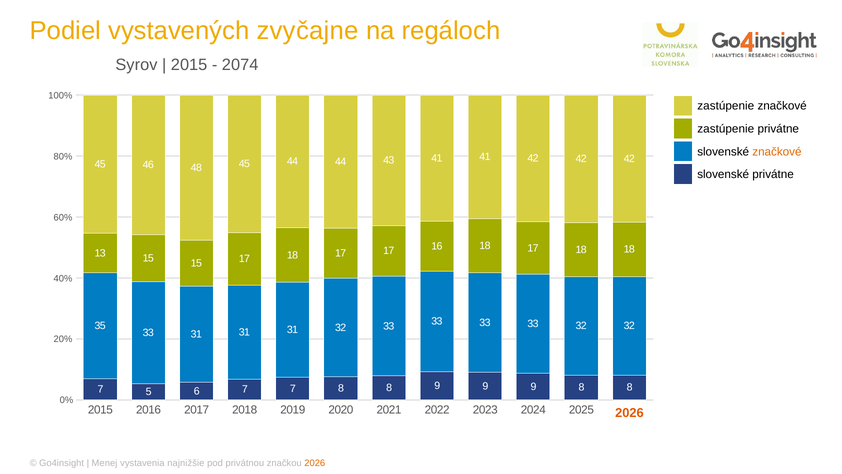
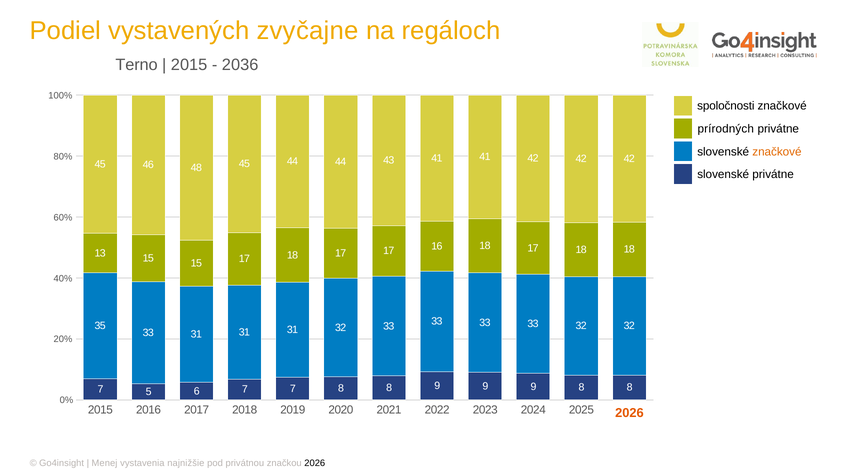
Syrov: Syrov -> Terno
2074: 2074 -> 2036
zastúpenie at (726, 106): zastúpenie -> spoločnosti
zastúpenie at (726, 129): zastúpenie -> prírodných
2026 at (315, 463) colour: orange -> black
